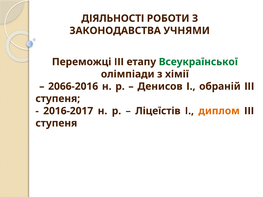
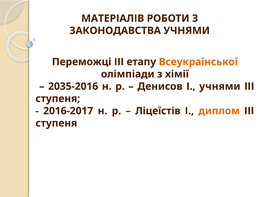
ДІЯЛЬНОСТІ: ДІЯЛЬНОСТІ -> МАТЕРІАЛІВ
Всеукраїнської colour: green -> orange
2066-2016: 2066-2016 -> 2035-2016
І обраній: обраній -> учнями
